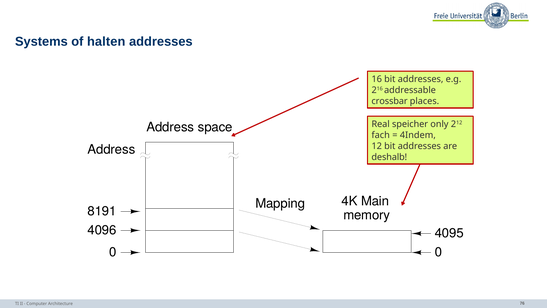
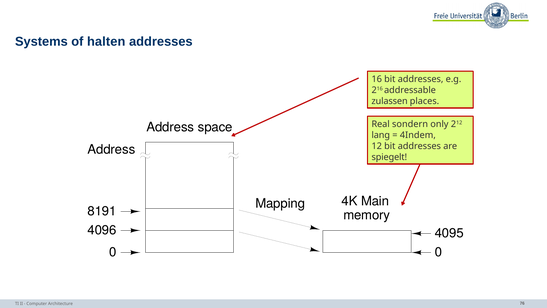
crossbar: crossbar -> zulassen
speicher: speicher -> sondern
fach: fach -> lang
deshalb: deshalb -> spiegelt
